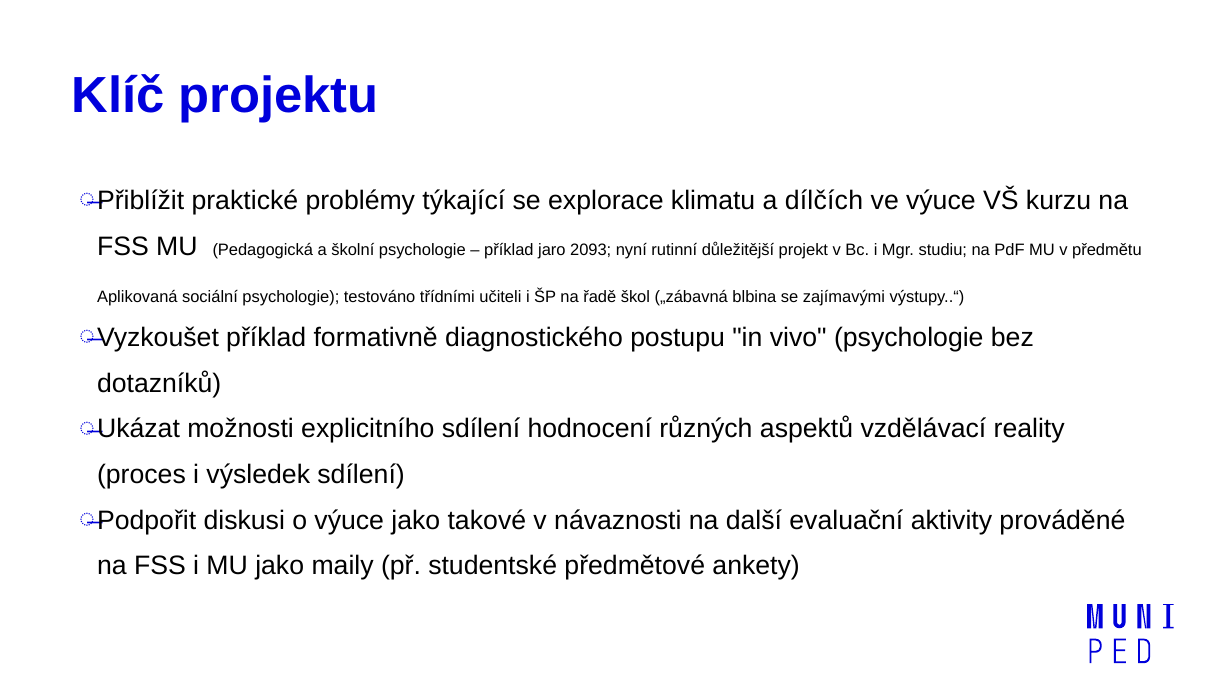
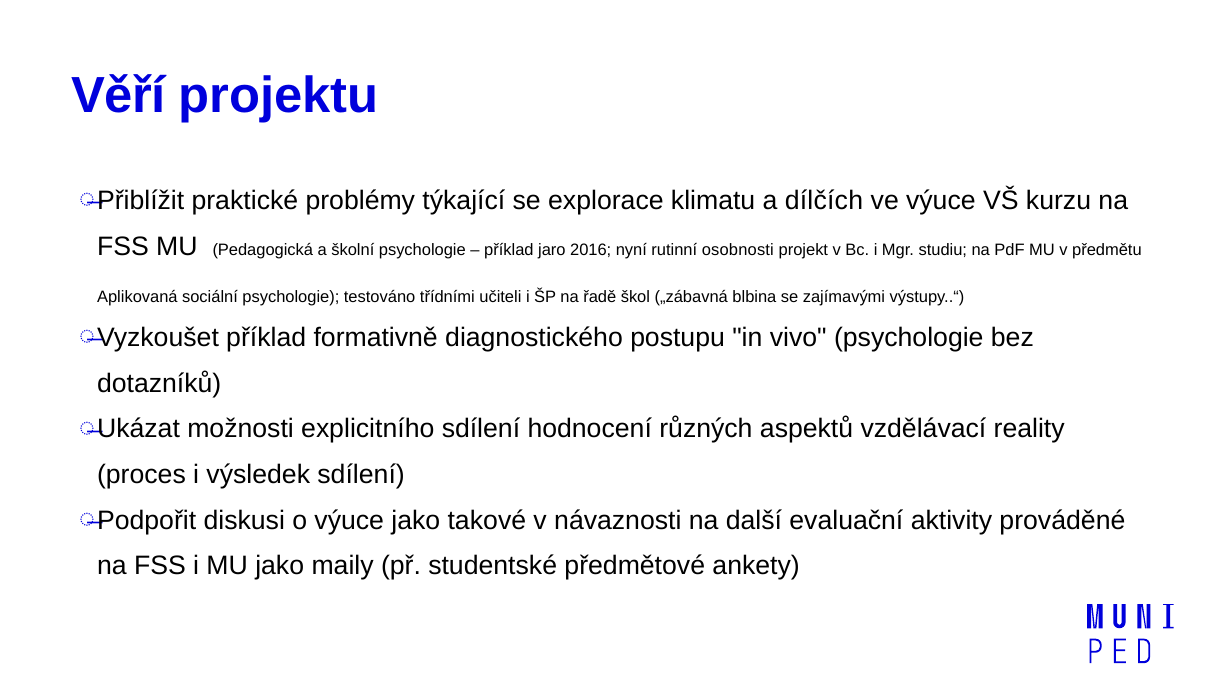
Klíč: Klíč -> Věří
2093: 2093 -> 2016
důležitější: důležitější -> osobnosti
